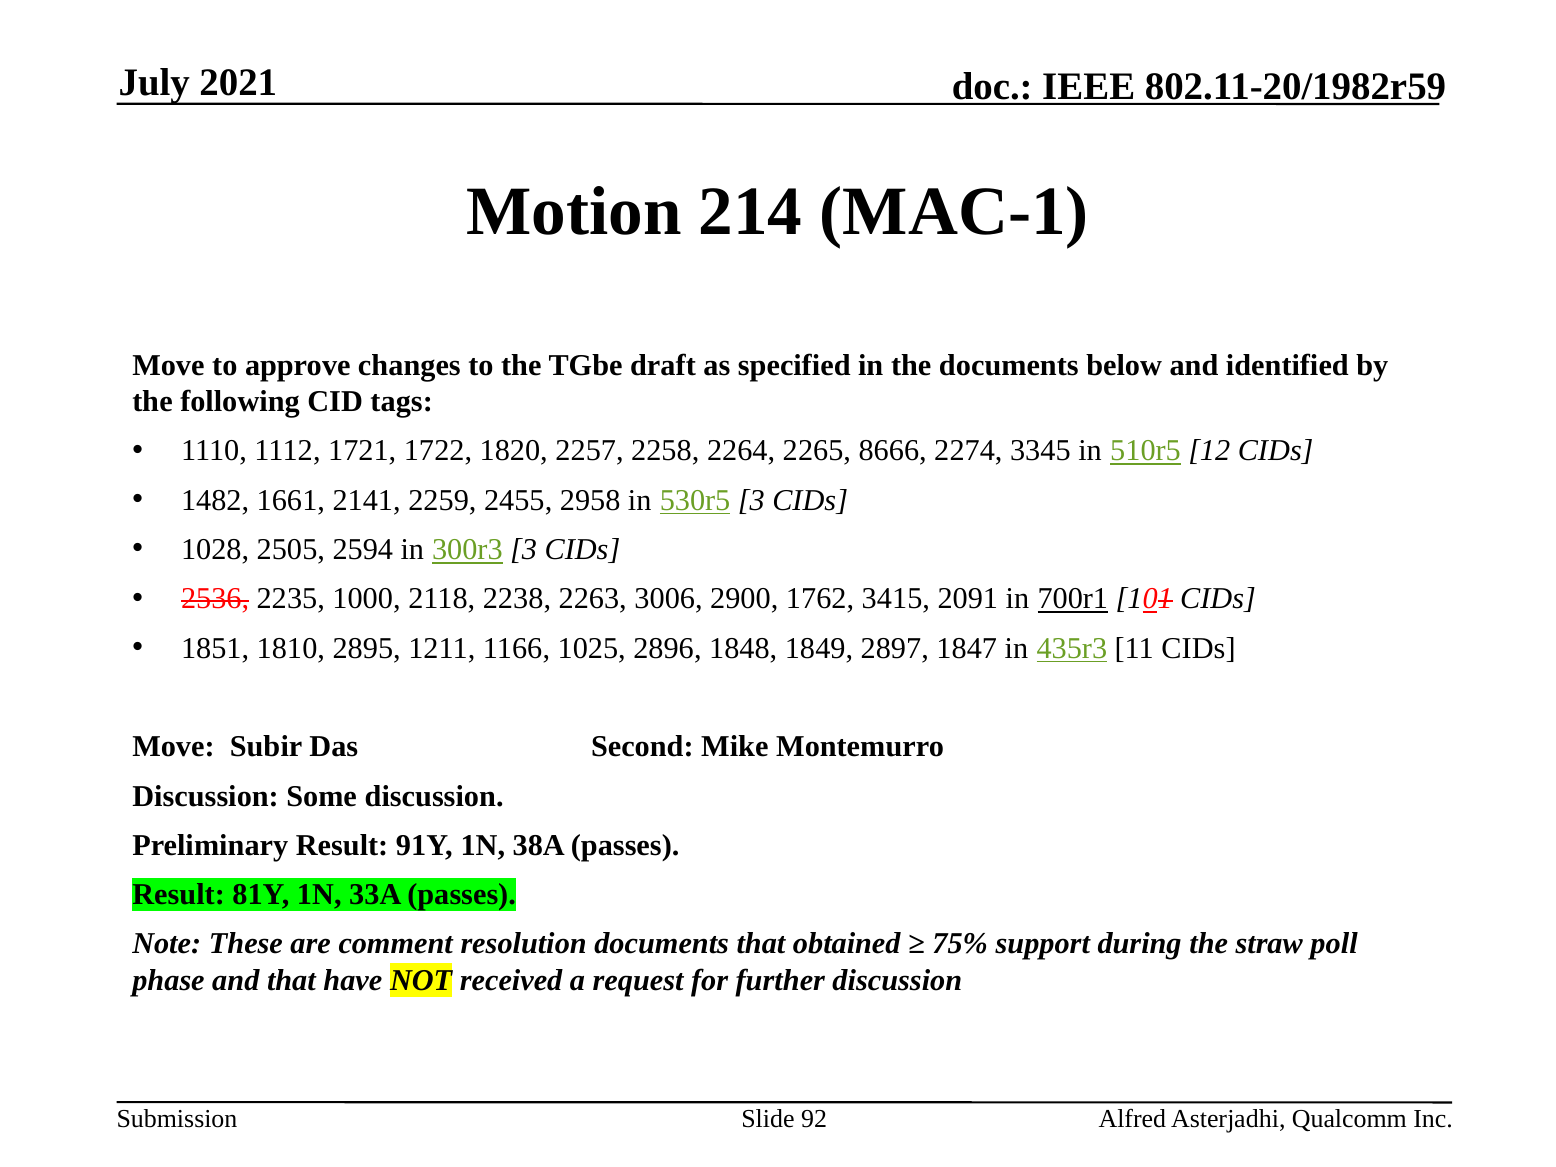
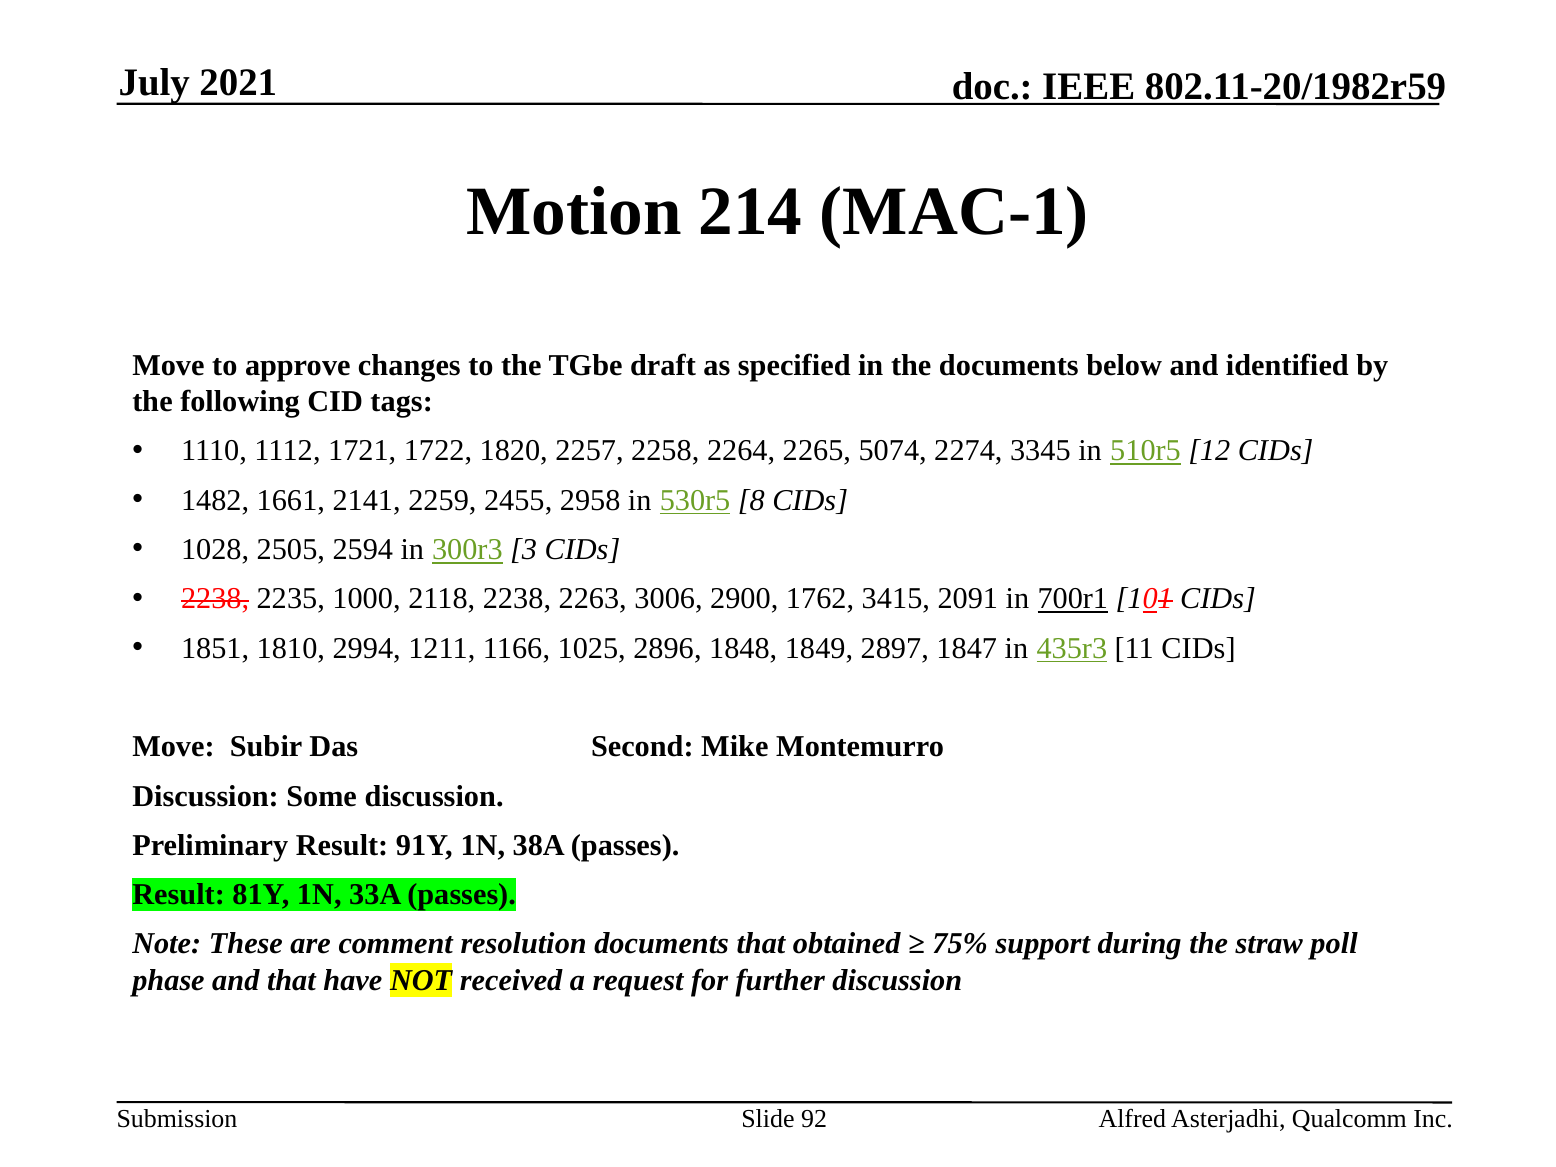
8666: 8666 -> 5074
530r5 3: 3 -> 8
2536 at (215, 599): 2536 -> 2238
2895: 2895 -> 2994
